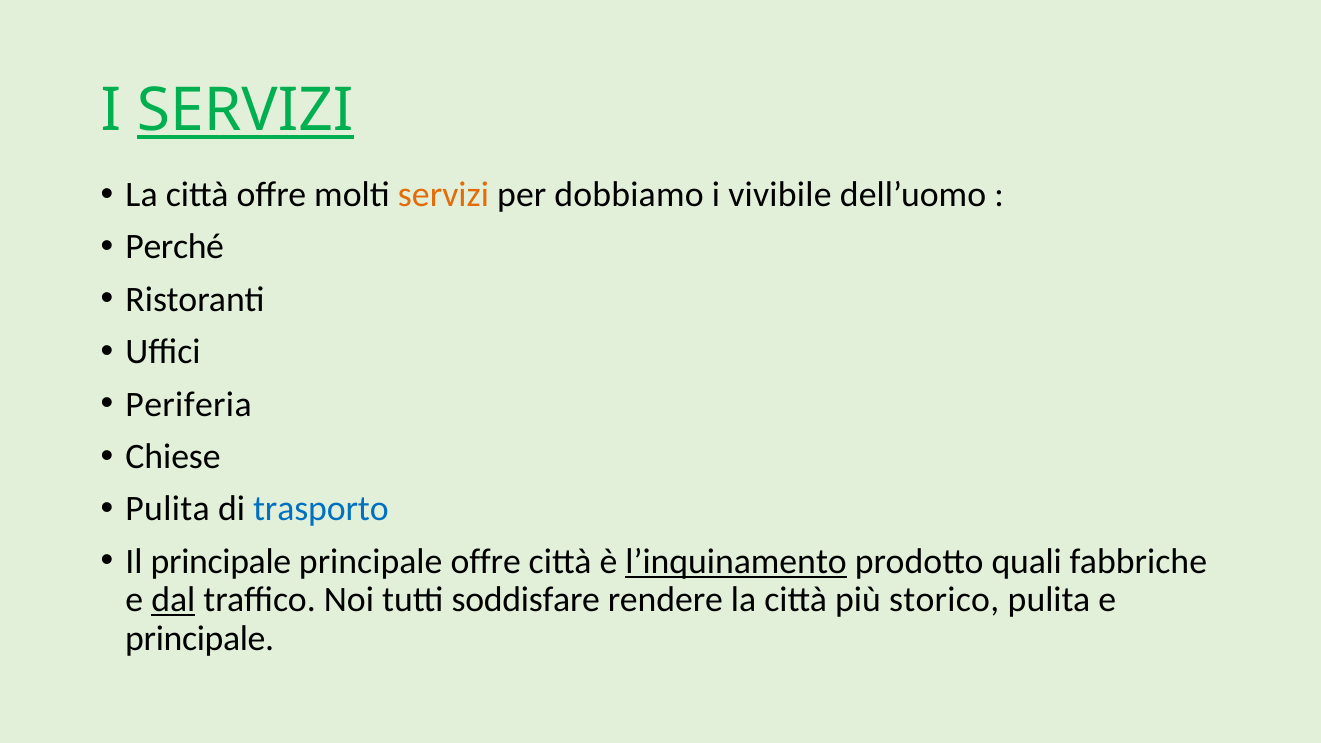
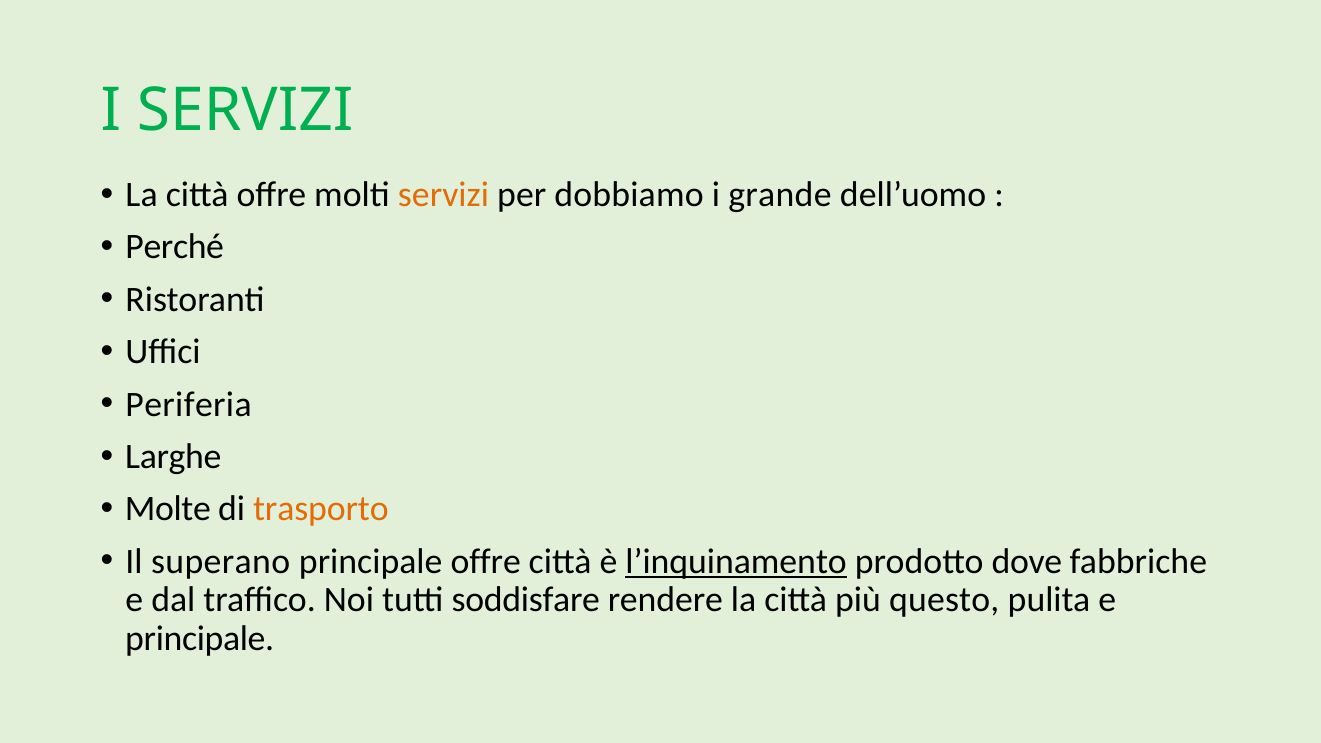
SERVIZI at (245, 111) underline: present -> none
vivibile: vivibile -> grande
Chiese: Chiese -> Larghe
Pulita at (168, 509): Pulita -> Molte
trasporto colour: blue -> orange
Il principale: principale -> superano
quali: quali -> dove
dal underline: present -> none
storico: storico -> questo
